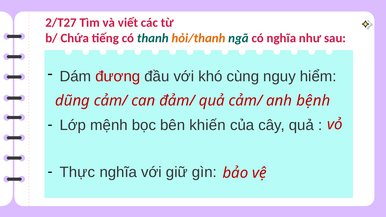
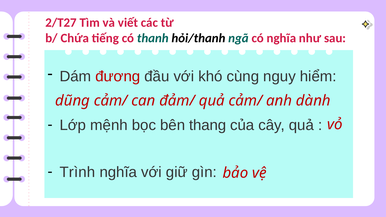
hỏi/thanh colour: orange -> black
bệnh: bệnh -> dành
khiến: khiến -> thang
Thực: Thực -> Trình
